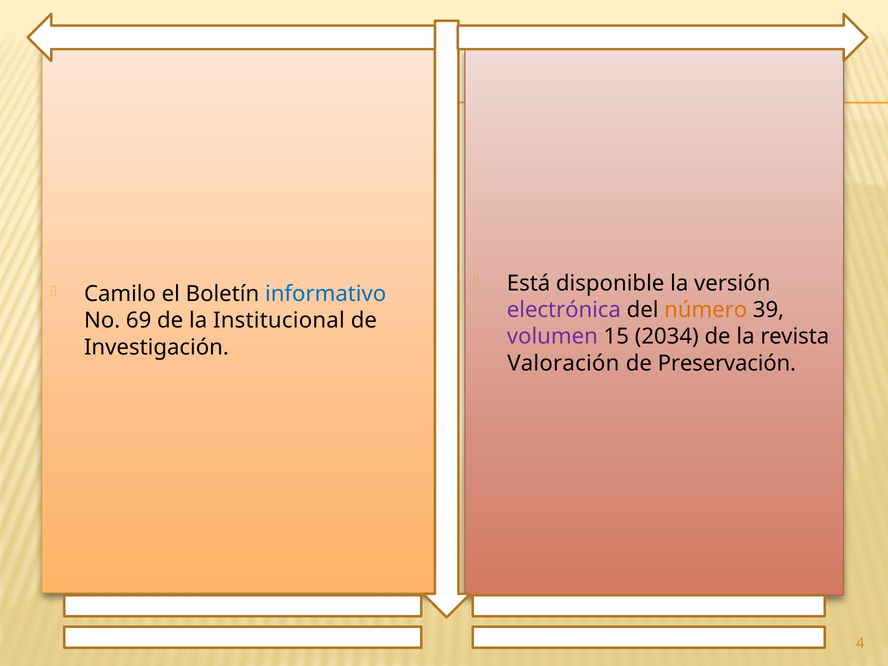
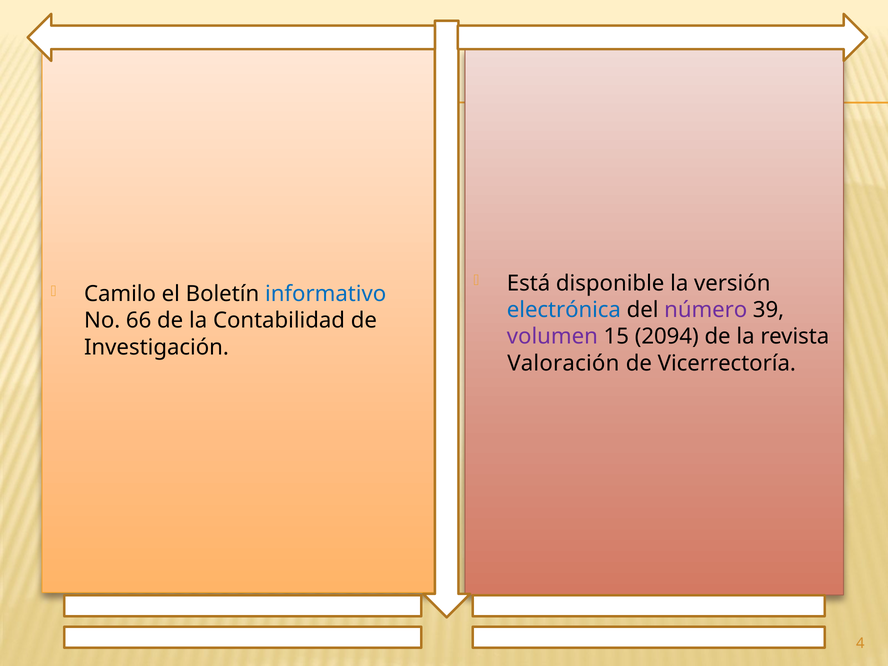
electrónica colour: purple -> blue
número colour: orange -> purple
69: 69 -> 66
Institucional: Institucional -> Contabilidad
2034: 2034 -> 2094
Preservación: Preservación -> Vicerrectoría
